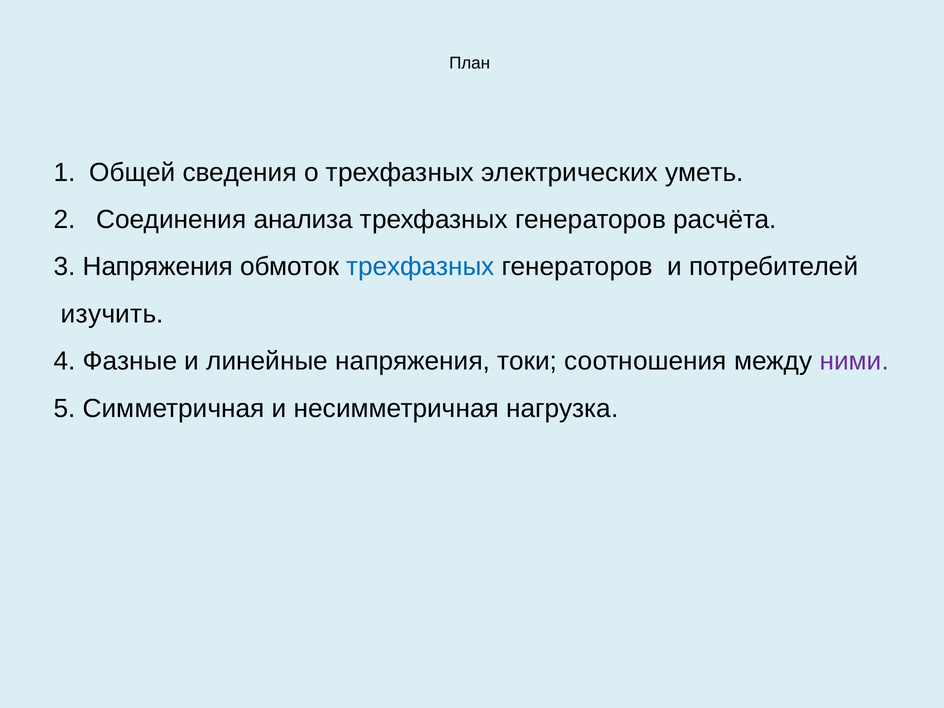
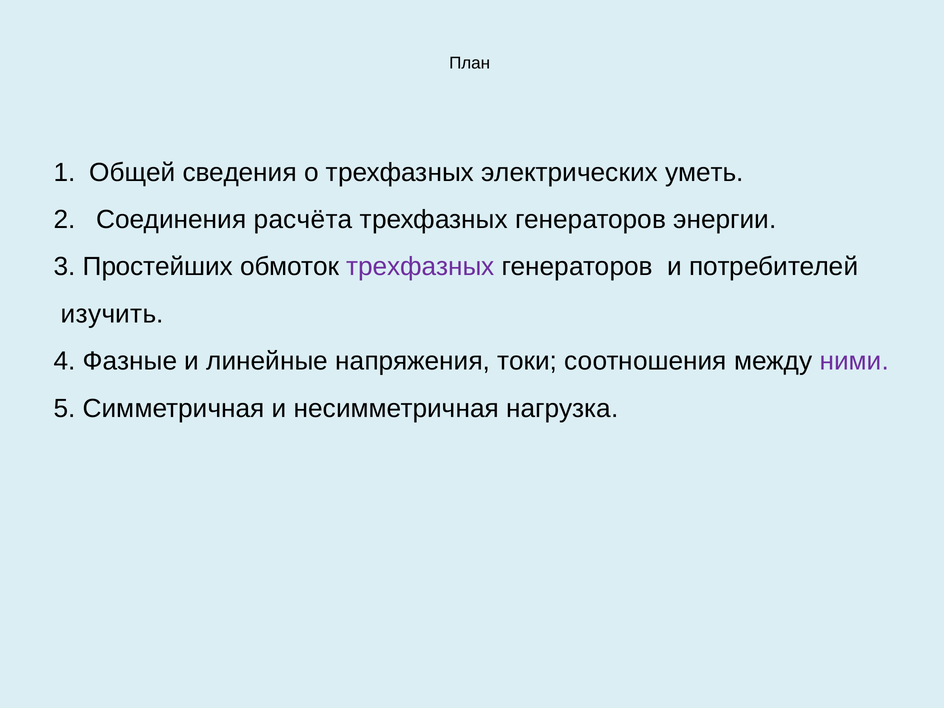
анализа: анализа -> расчёта
расчёта: расчёта -> энергии
3 Напряжения: Напряжения -> Простейших
трехфазных at (421, 267) colour: blue -> purple
